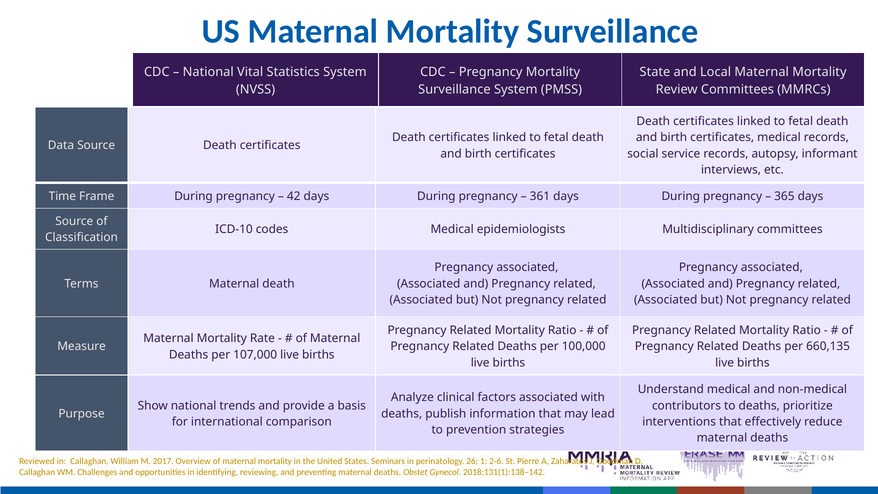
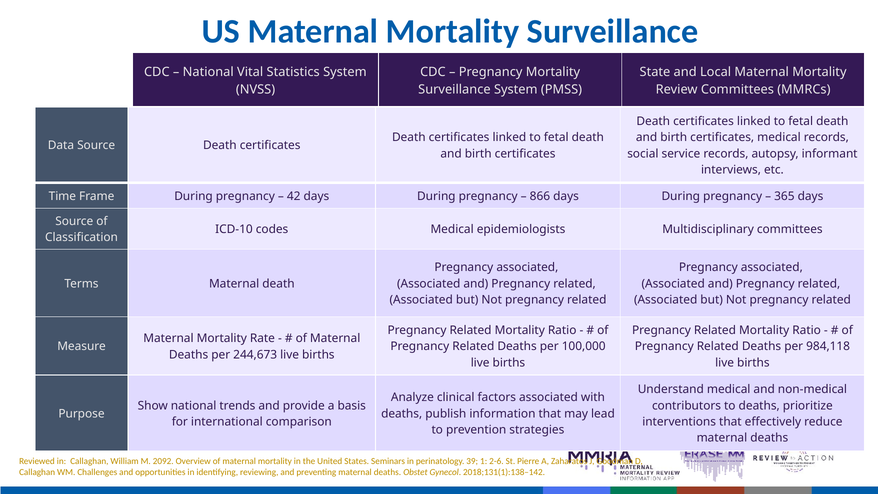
361: 361 -> 866
660,135: 660,135 -> 984,118
107,000: 107,000 -> 244,673
2017: 2017 -> 2092
26: 26 -> 39
